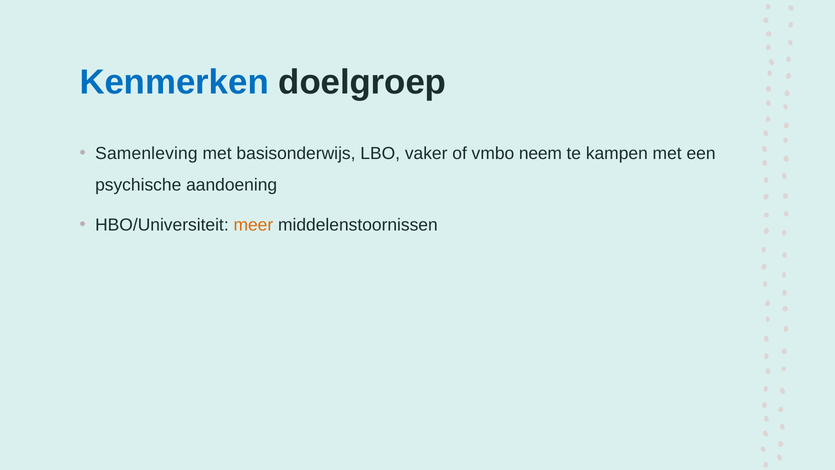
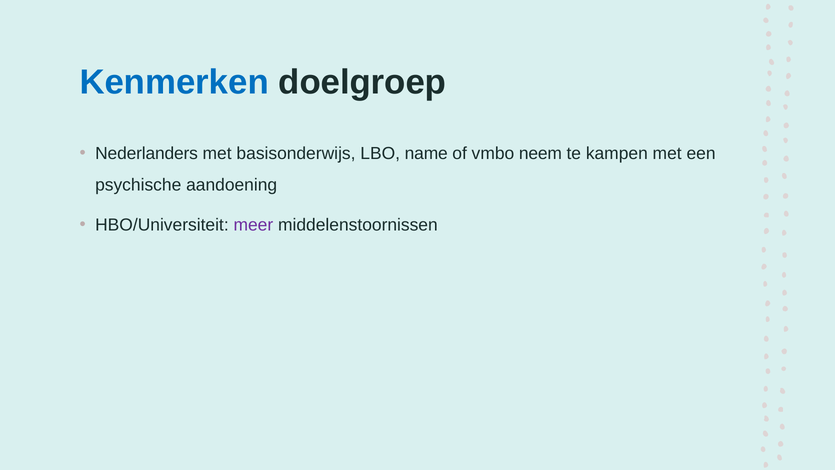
Samenleving: Samenleving -> Nederlanders
vaker: vaker -> name
meer colour: orange -> purple
